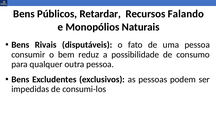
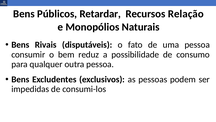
Falando: Falando -> Relação
